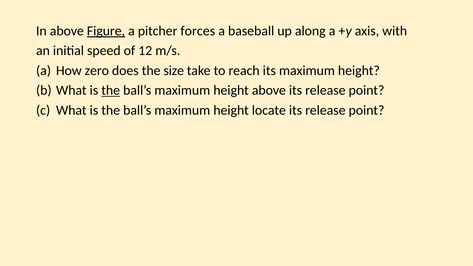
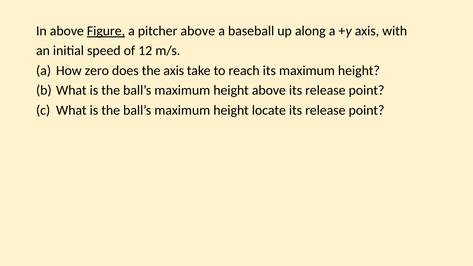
pitcher forces: forces -> above
the size: size -> axis
the at (111, 90) underline: present -> none
